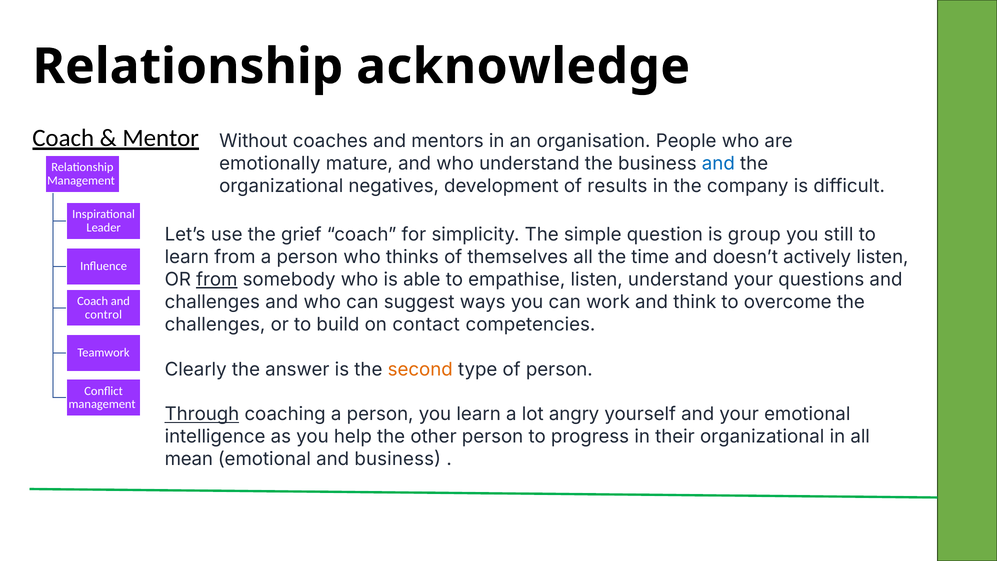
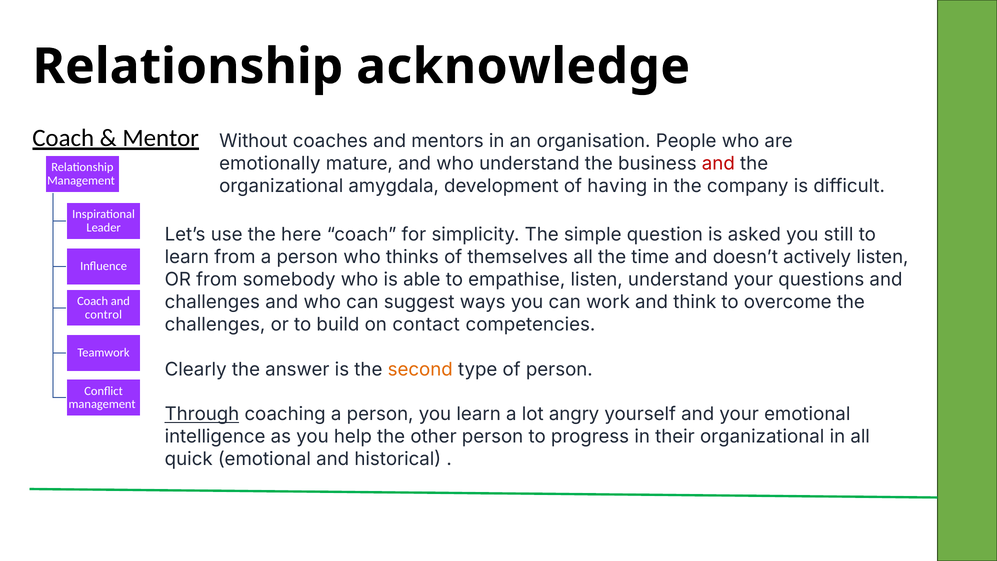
and at (718, 163) colour: blue -> red
negatives: negatives -> amygdala
results: results -> having
grief: grief -> here
group: group -> asked
from at (217, 280) underline: present -> none
mean: mean -> quick
and business: business -> historical
